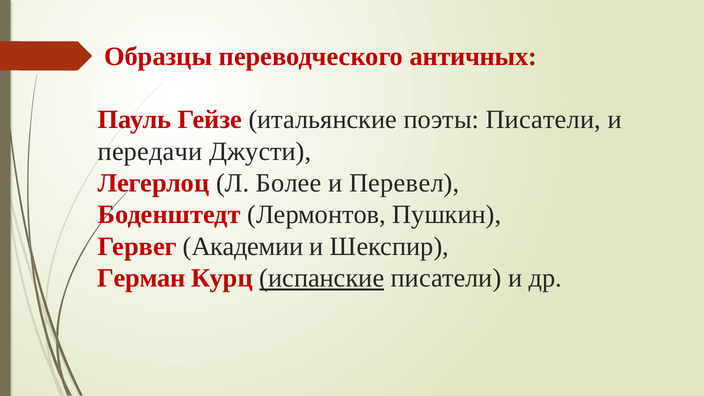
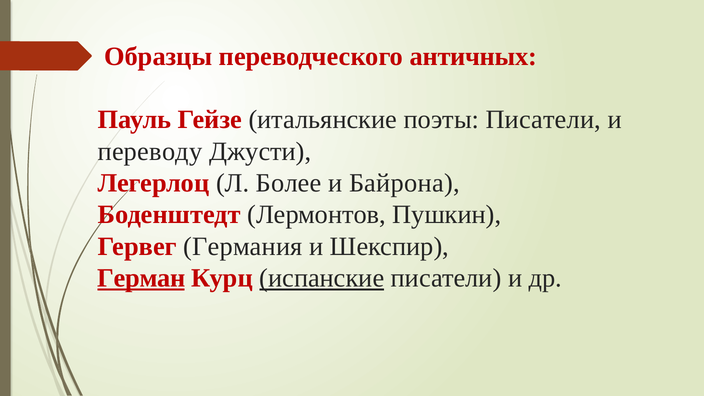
передачи: передачи -> переводу
Перевел: Перевел -> Байрона
Академии: Академии -> Германия
Герман underline: none -> present
